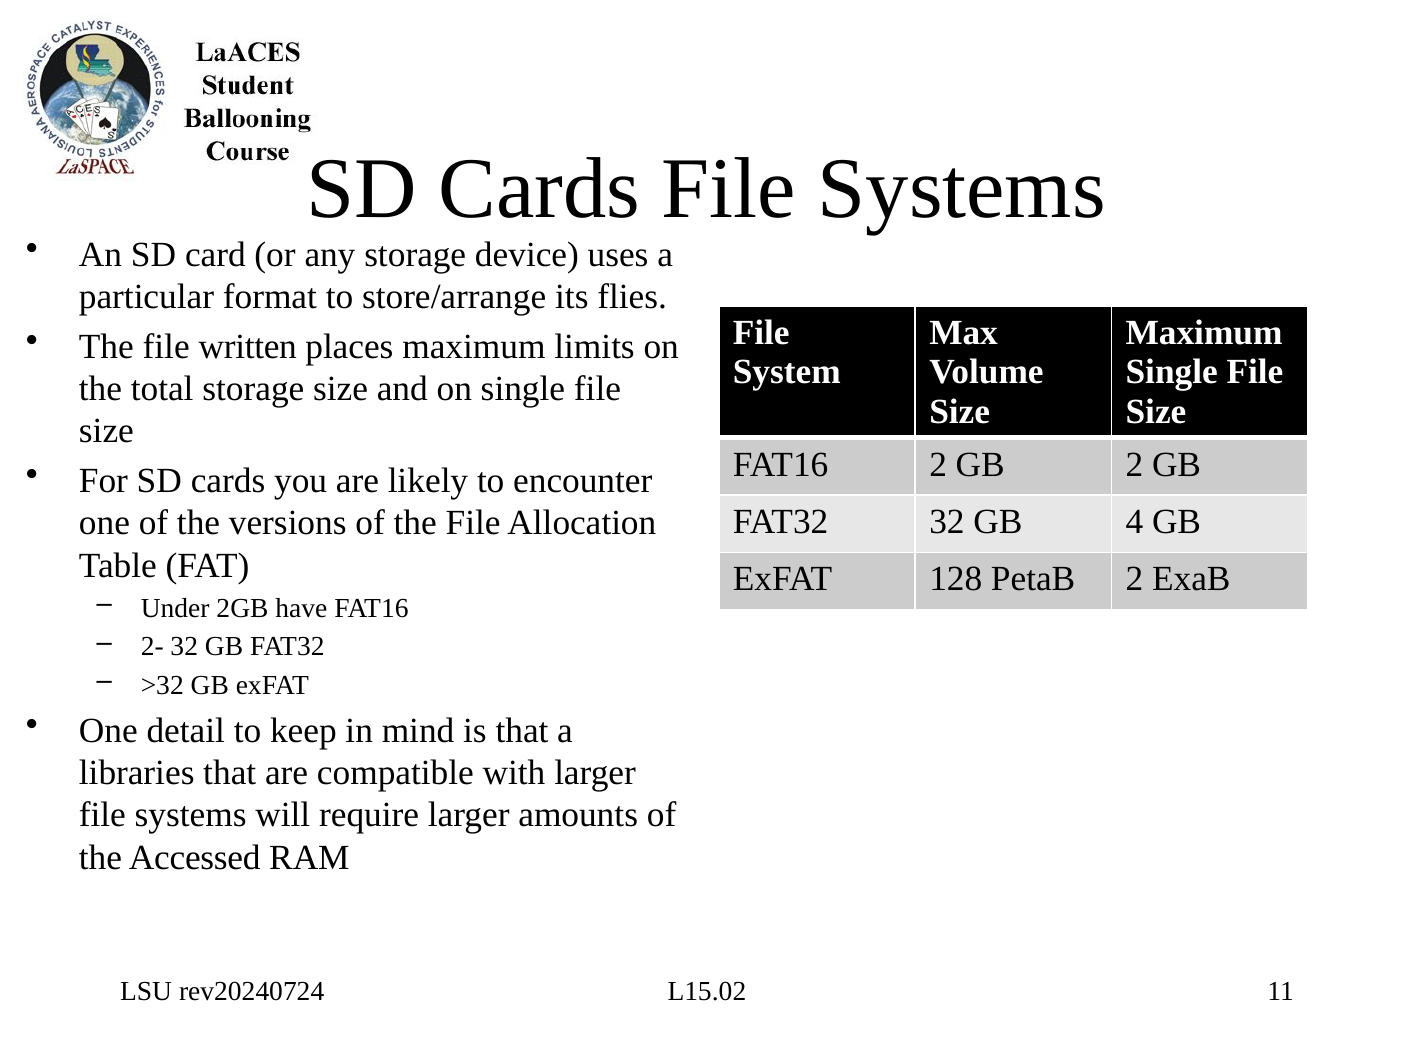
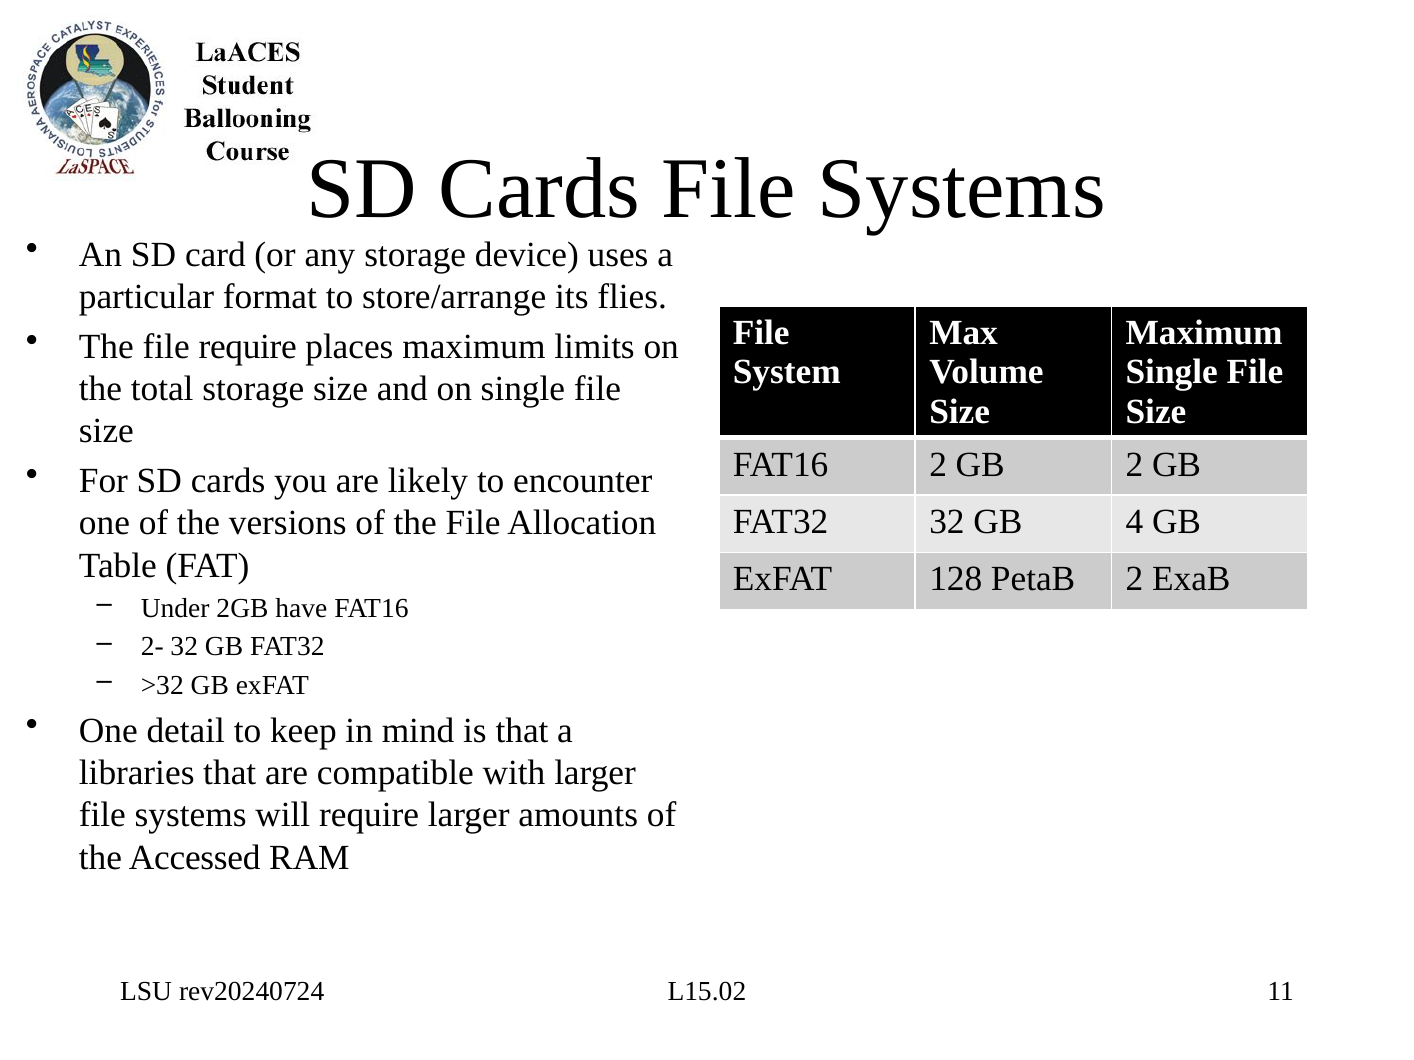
file written: written -> require
